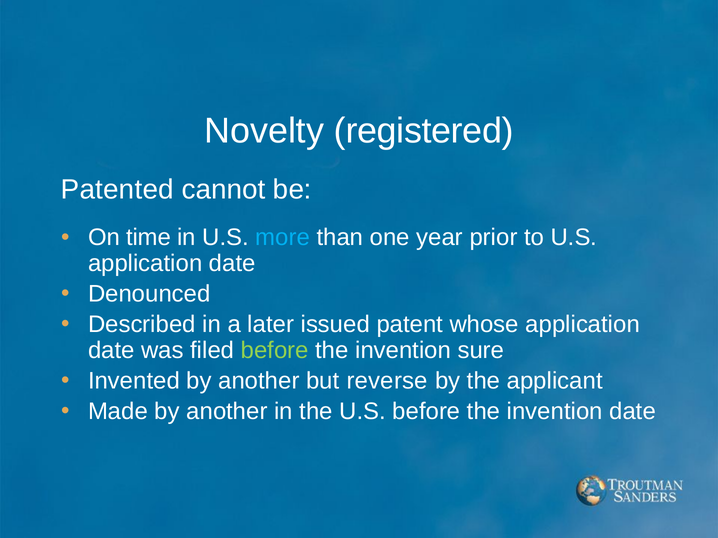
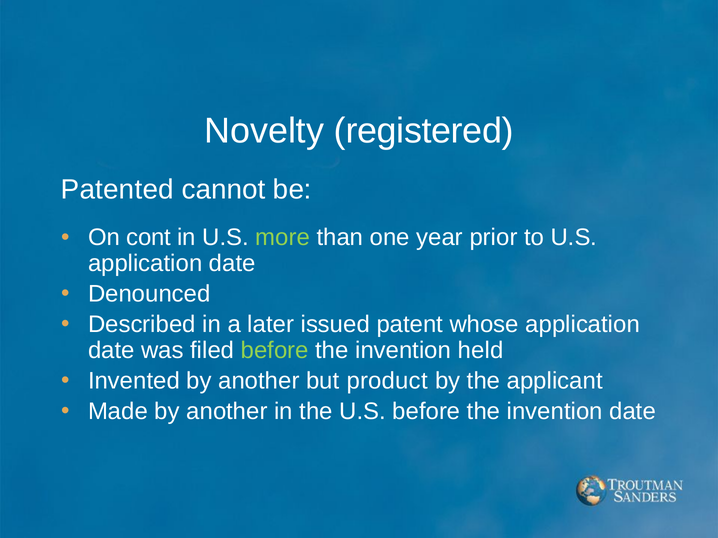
time: time -> cont
more colour: light blue -> light green
sure: sure -> held
reverse: reverse -> product
